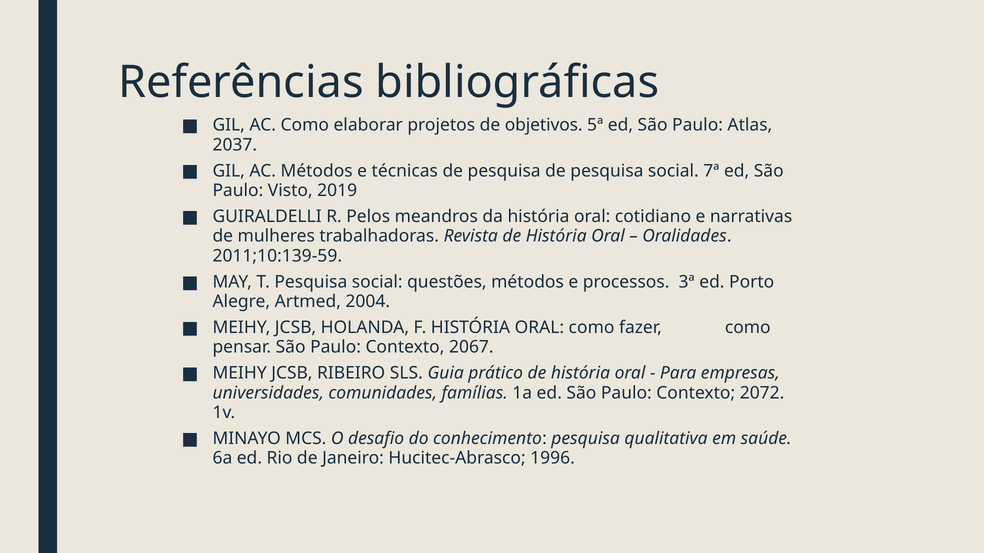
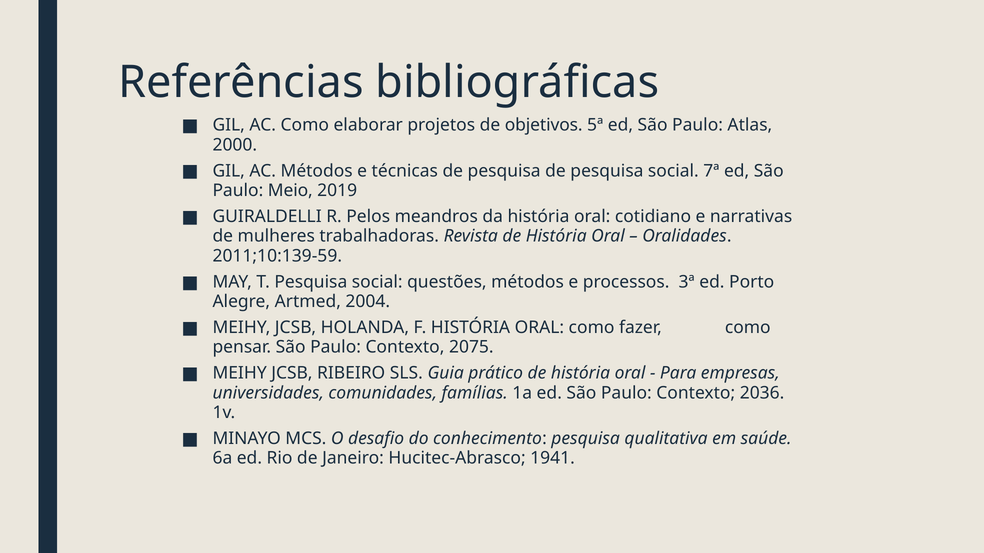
2037: 2037 -> 2000
Visto: Visto -> Meio
2067: 2067 -> 2075
2072: 2072 -> 2036
1996: 1996 -> 1941
